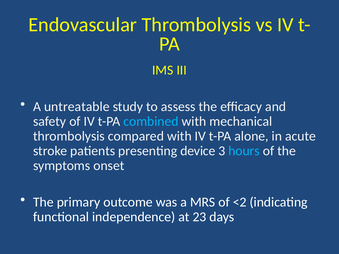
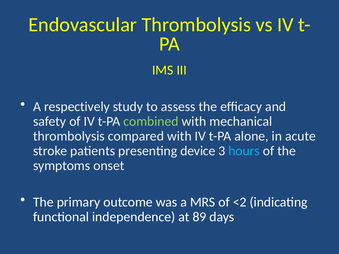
untreatable: untreatable -> respectively
combined colour: light blue -> light green
23: 23 -> 89
